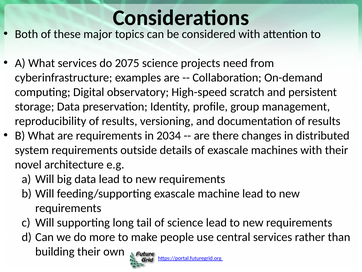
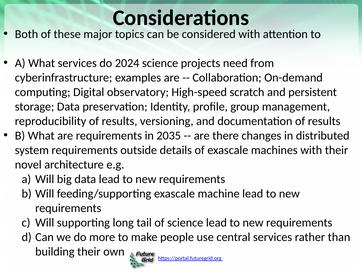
2075: 2075 -> 2024
2034: 2034 -> 2035
